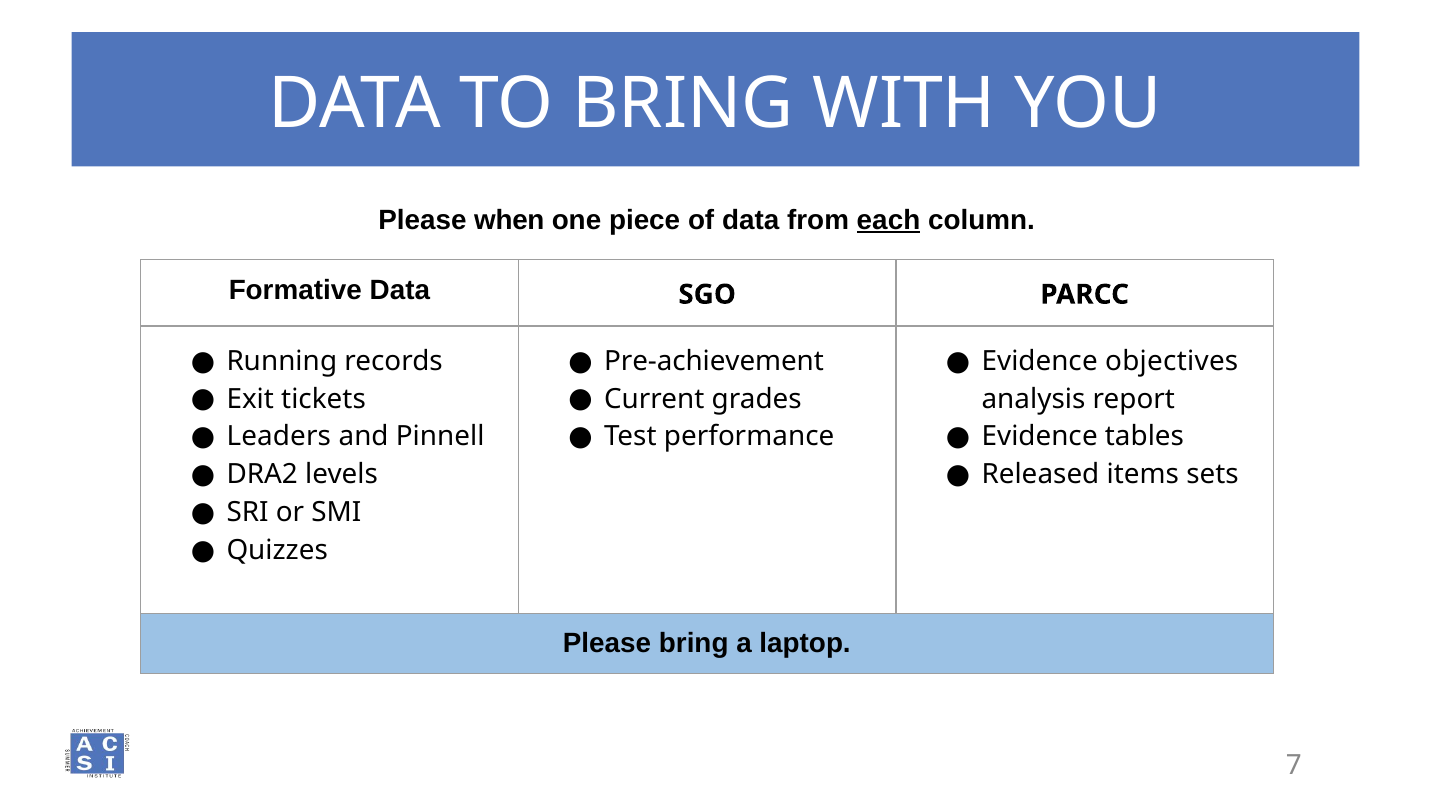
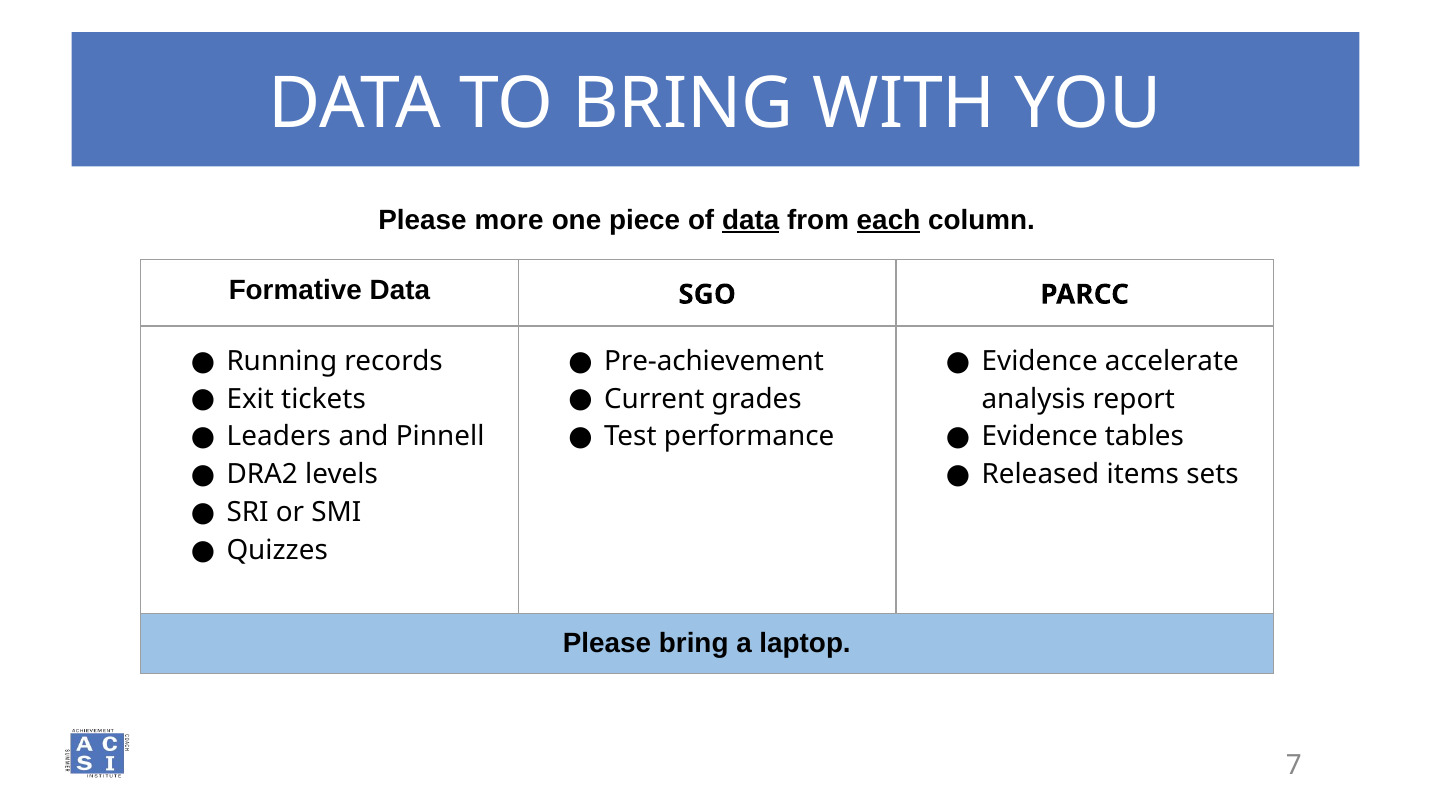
when: when -> more
data at (751, 220) underline: none -> present
objectives: objectives -> accelerate
